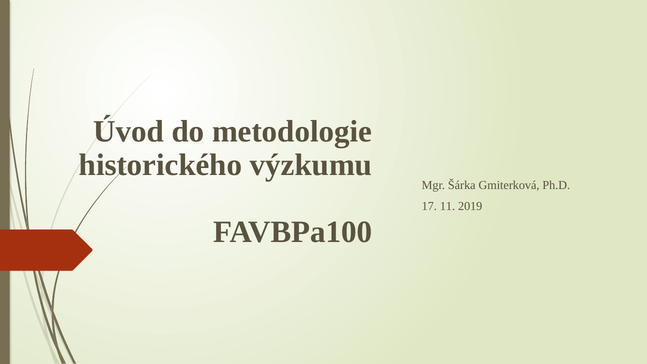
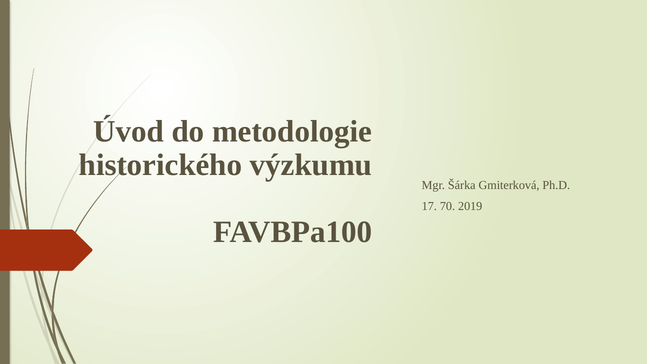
11: 11 -> 70
